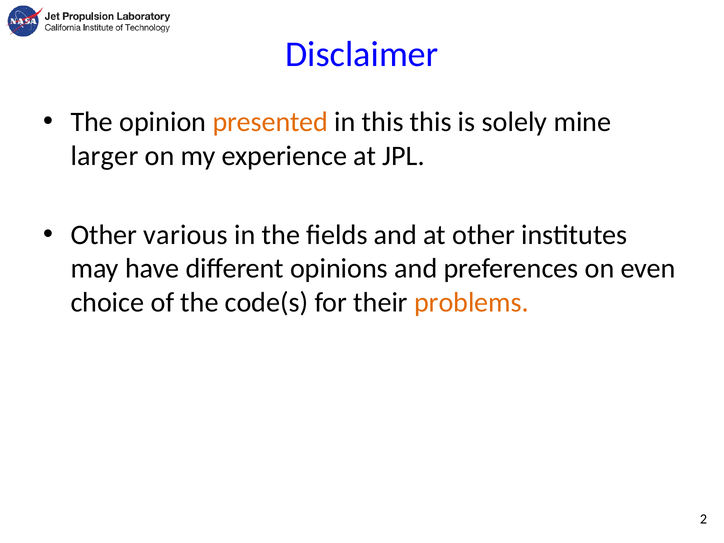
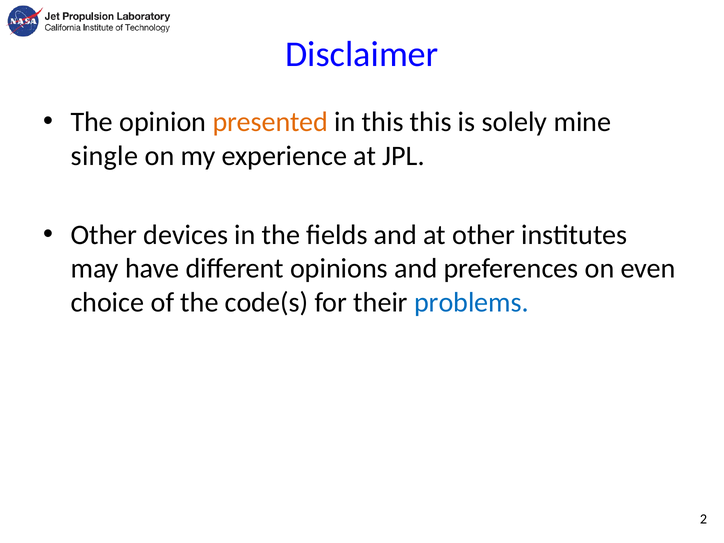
larger: larger -> single
various: various -> devices
problems colour: orange -> blue
